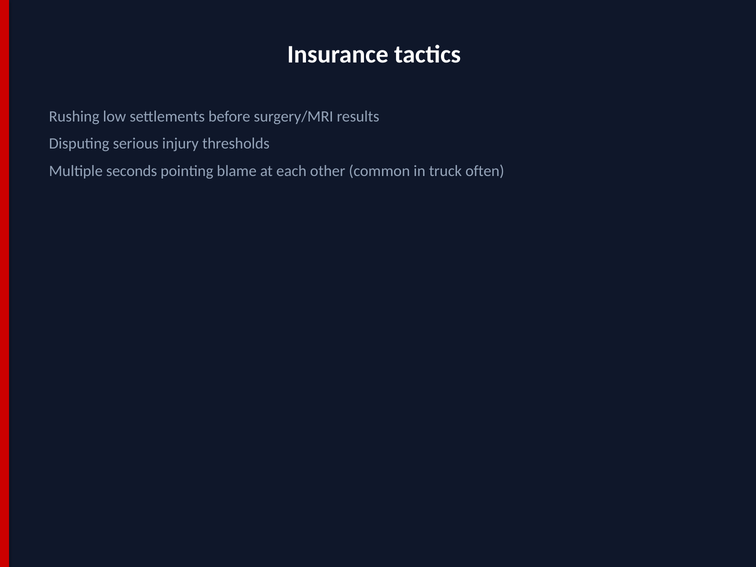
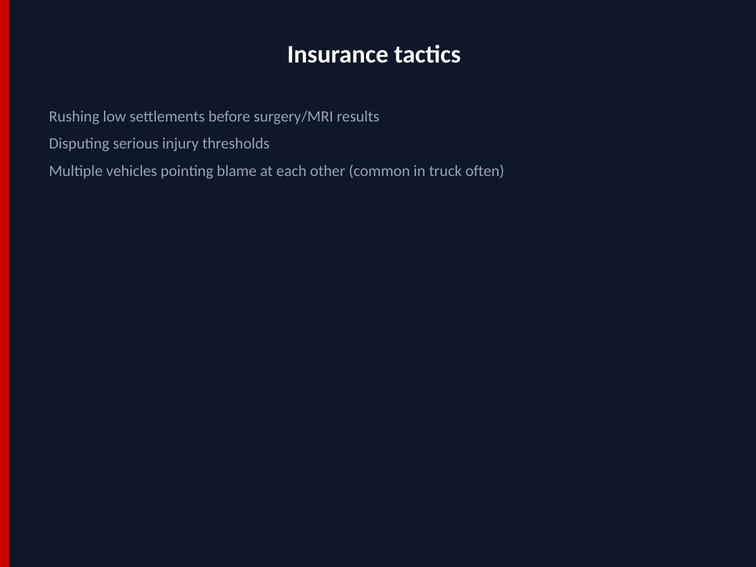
seconds: seconds -> vehicles
